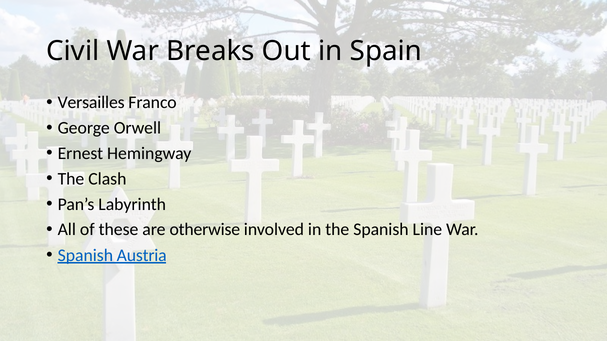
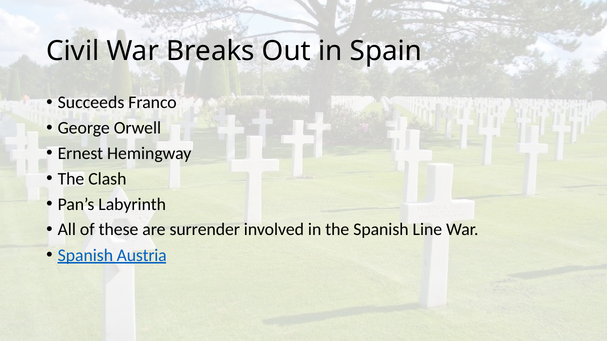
Versailles: Versailles -> Succeeds
otherwise: otherwise -> surrender
